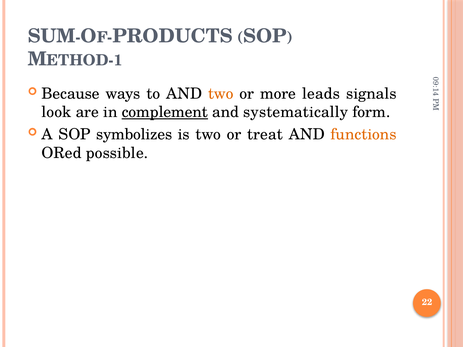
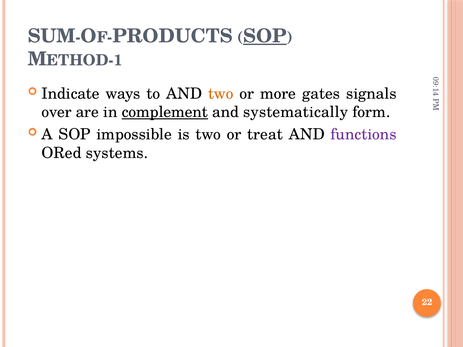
SOP at (265, 36) underline: none -> present
Because: Because -> Indicate
leads: leads -> gates
look: look -> over
symbolizes: symbolizes -> impossible
functions colour: orange -> purple
possible: possible -> systems
